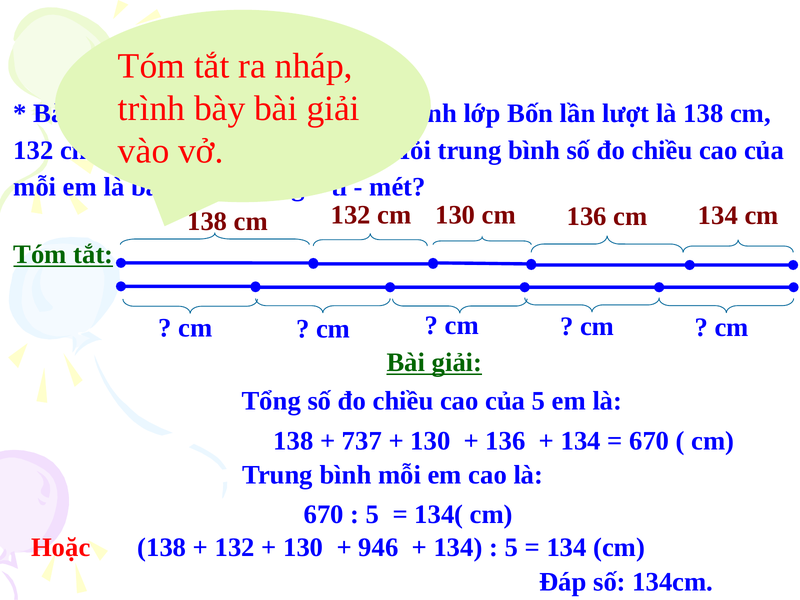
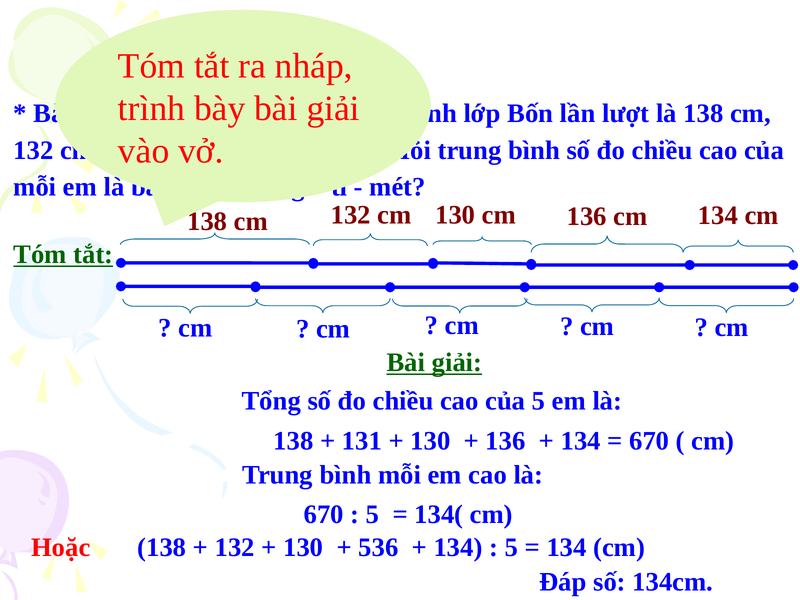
737: 737 -> 131
946: 946 -> 536
